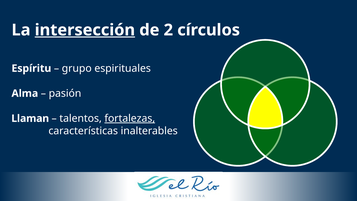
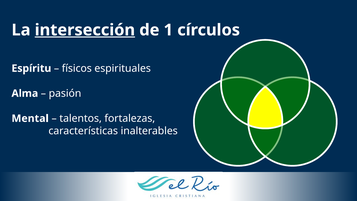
2: 2 -> 1
grupo: grupo -> físicos
Llaman: Llaman -> Mental
fortalezas underline: present -> none
